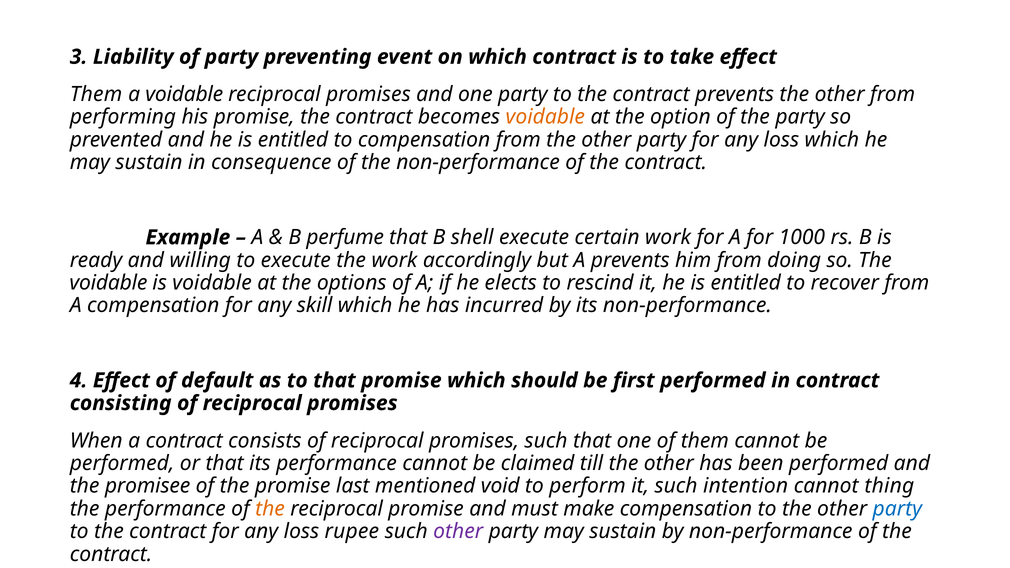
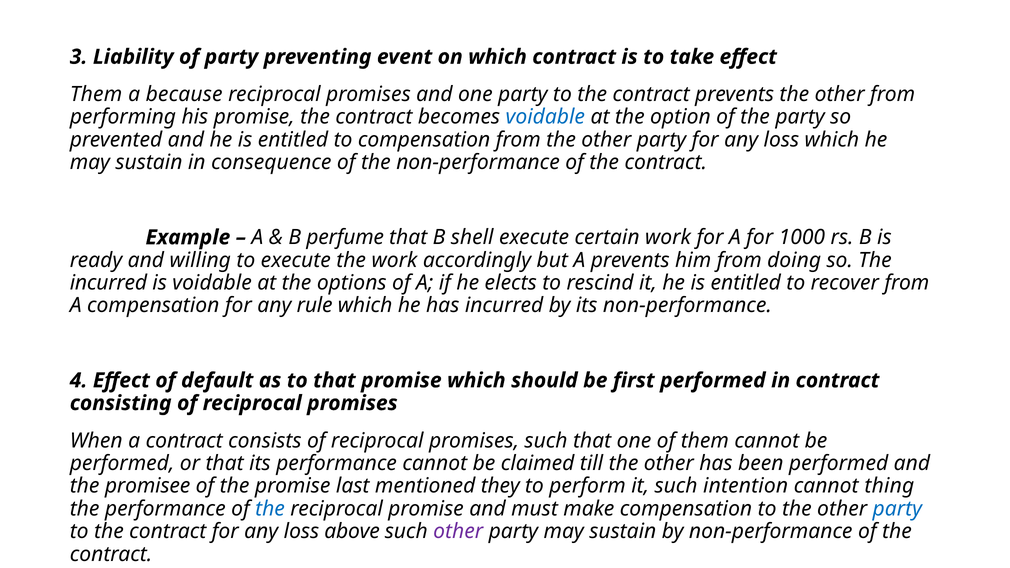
a voidable: voidable -> because
voidable at (545, 117) colour: orange -> blue
voidable at (108, 283): voidable -> incurred
skill: skill -> rule
void: void -> they
the at (270, 509) colour: orange -> blue
rupee: rupee -> above
